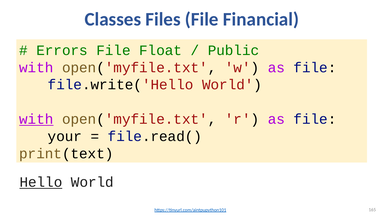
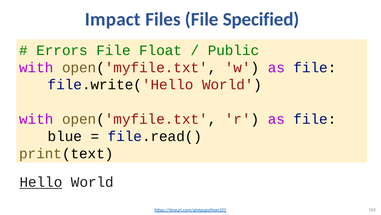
Classes: Classes -> Impact
Financial: Financial -> Specified
with at (36, 119) underline: present -> none
your: your -> blue
